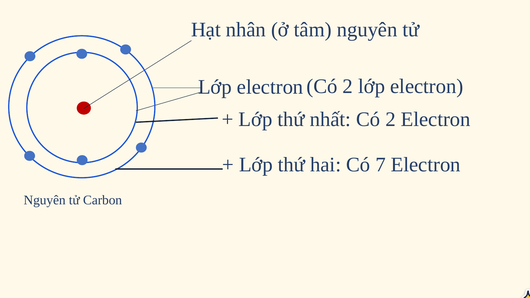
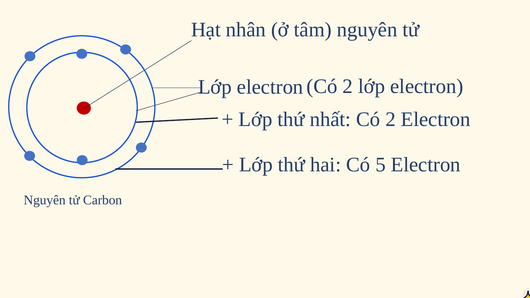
7: 7 -> 5
